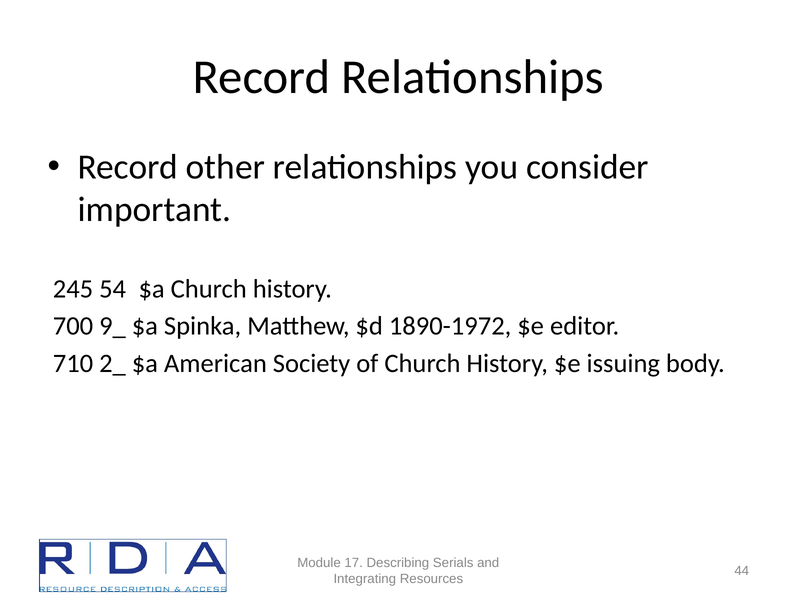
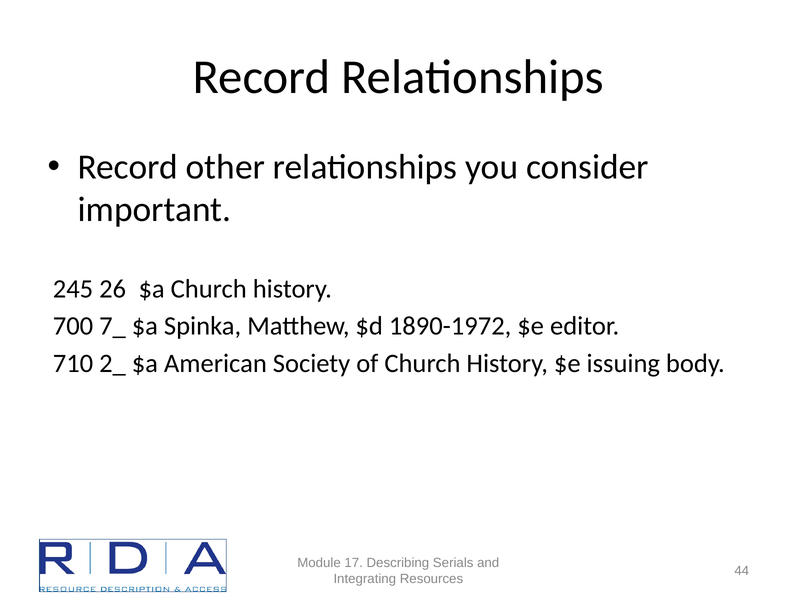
54: 54 -> 26
9_: 9_ -> 7_
